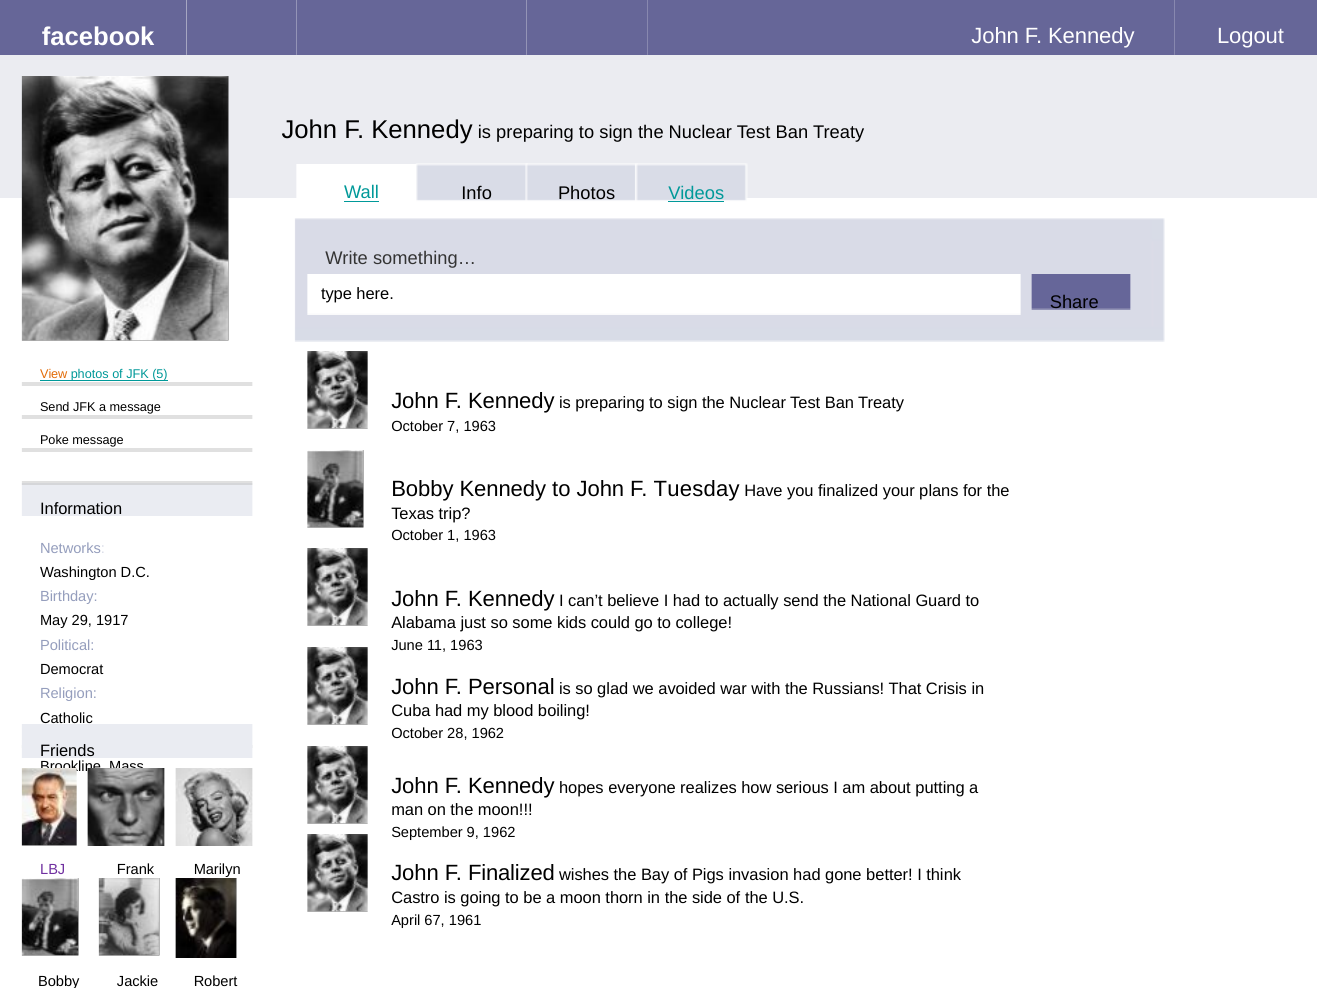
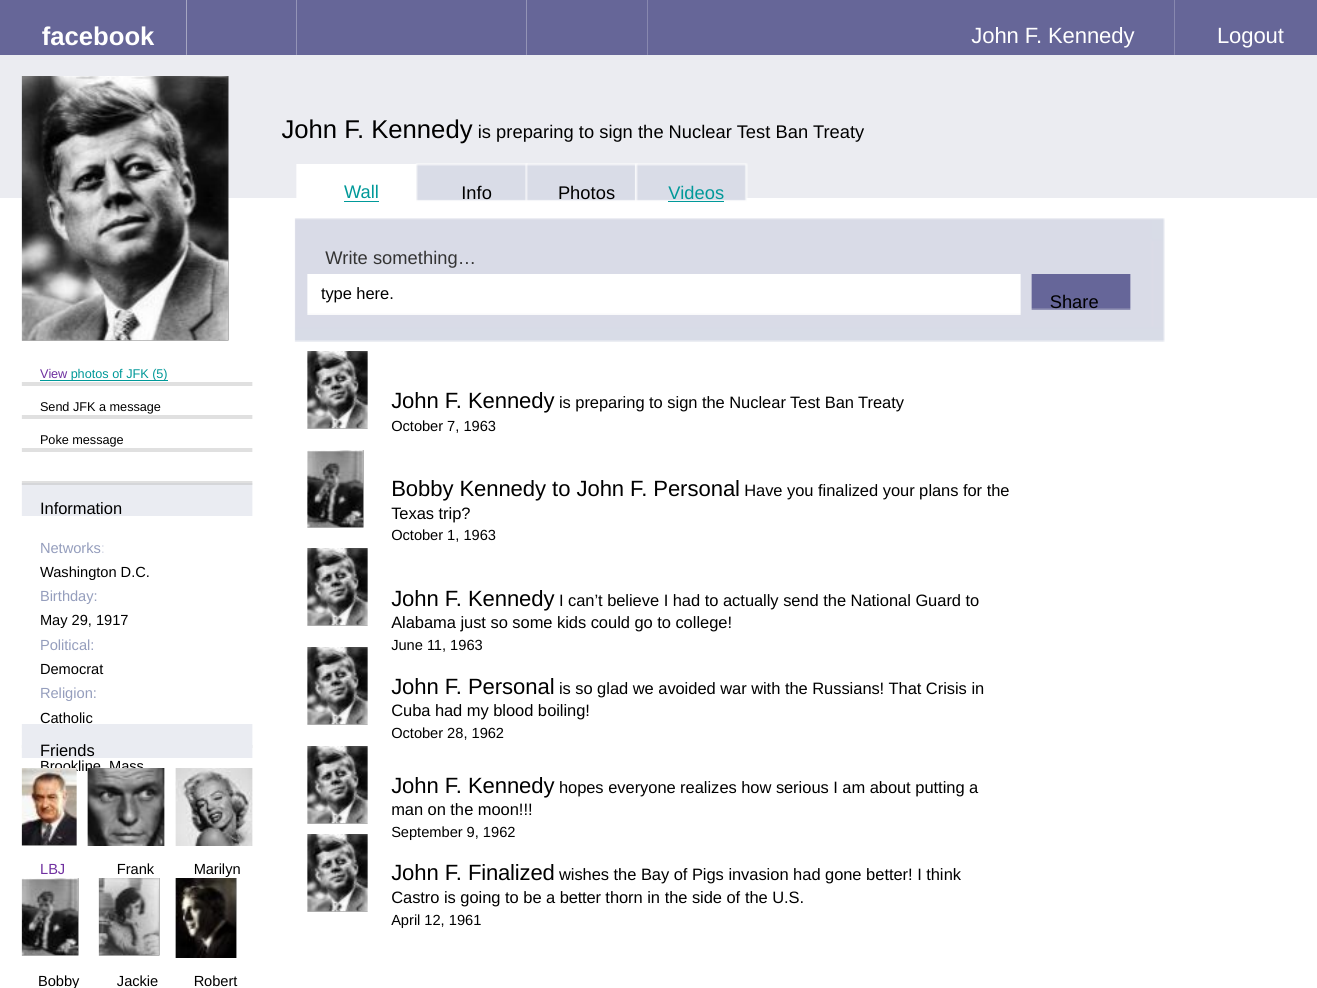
View colour: orange -> purple
to John F Tuesday: Tuesday -> Personal
a moon: moon -> better
67: 67 -> 12
